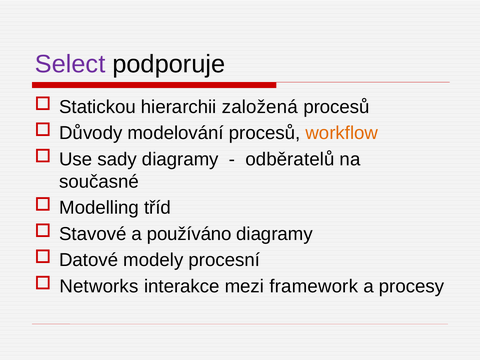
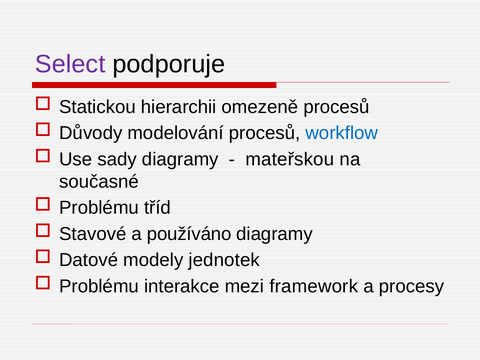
založená: založená -> omezeně
workflow colour: orange -> blue
odběratelů: odběratelů -> mateřskou
Modelling at (99, 208): Modelling -> Problému
procesní: procesní -> jednotek
Networks at (99, 286): Networks -> Problému
